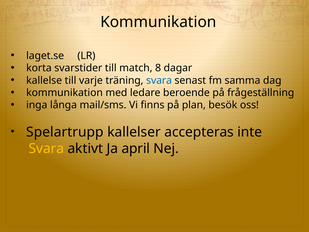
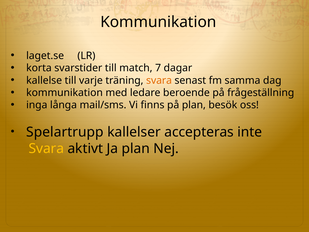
8: 8 -> 7
svara at (159, 80) colour: blue -> orange
Ja april: april -> plan
